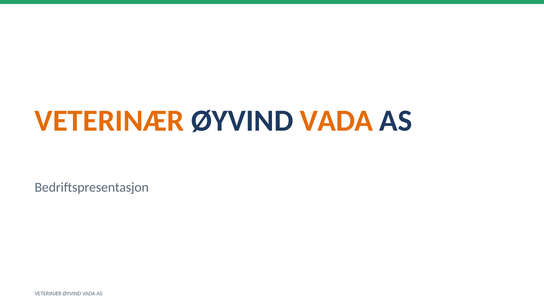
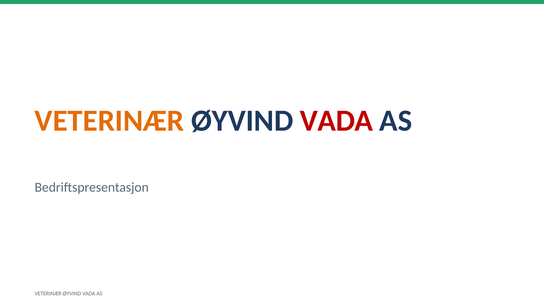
VADA at (336, 121) colour: orange -> red
